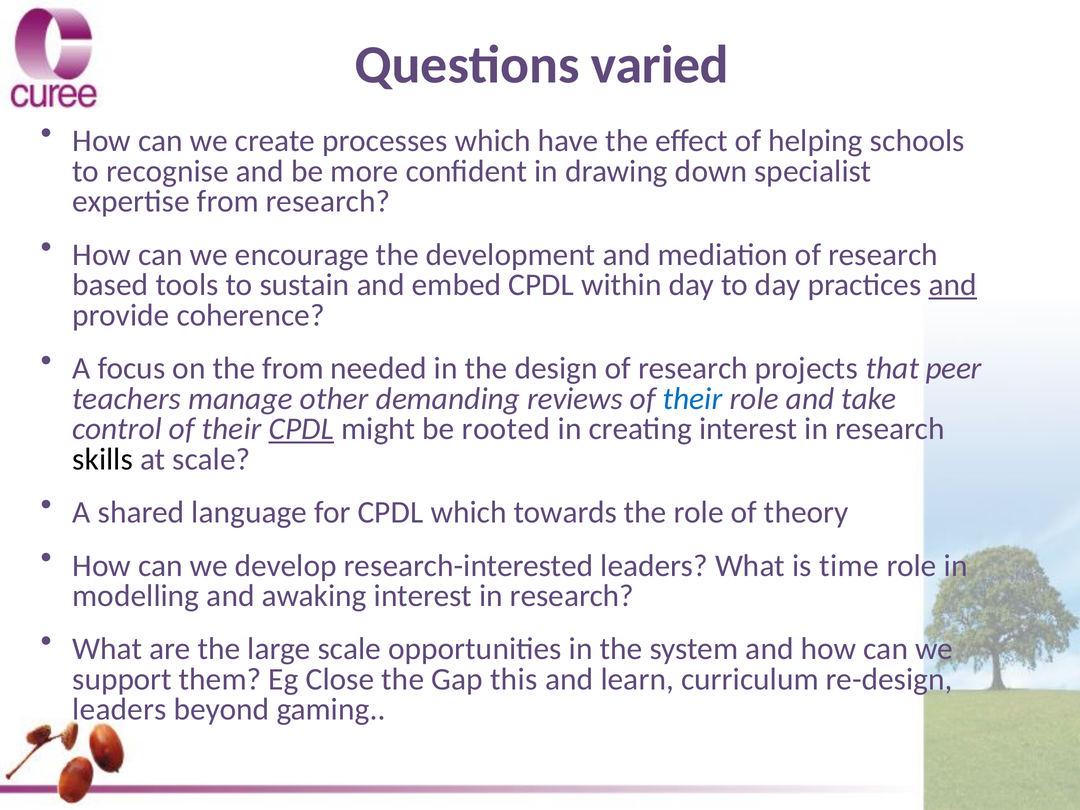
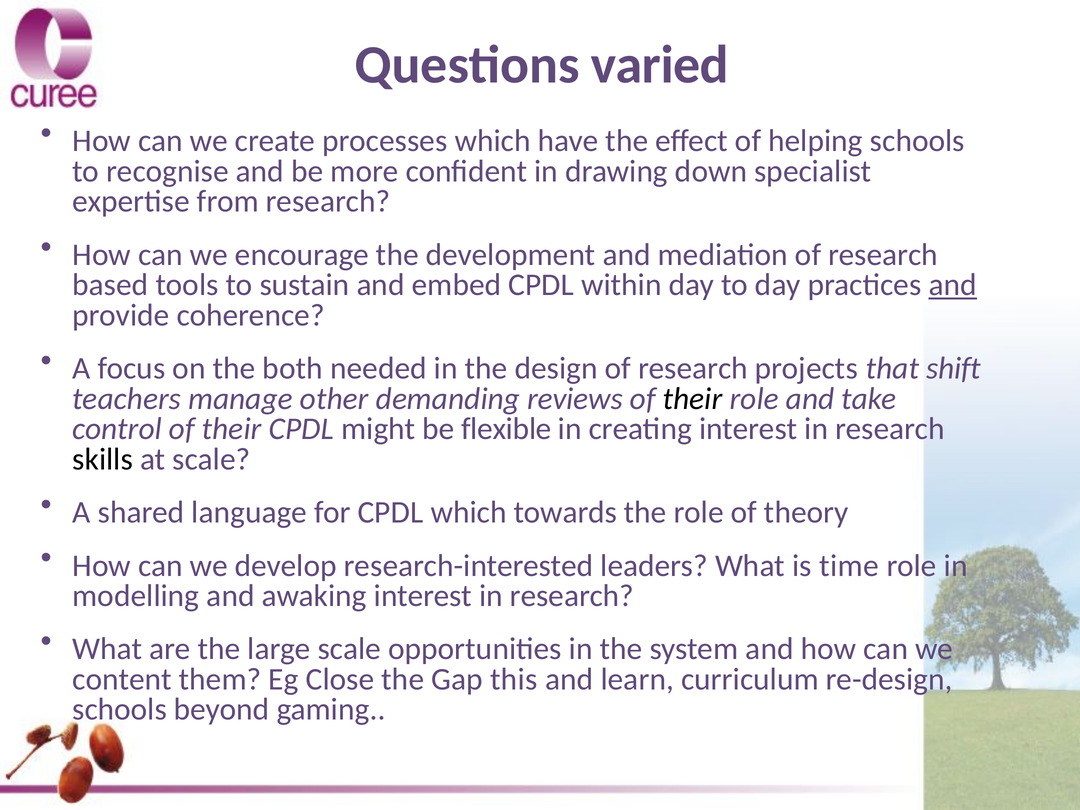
the from: from -> both
peer: peer -> shift
their at (693, 399) colour: blue -> black
CPDL at (301, 429) underline: present -> none
rooted: rooted -> flexible
support: support -> content
leaders at (120, 710): leaders -> schools
